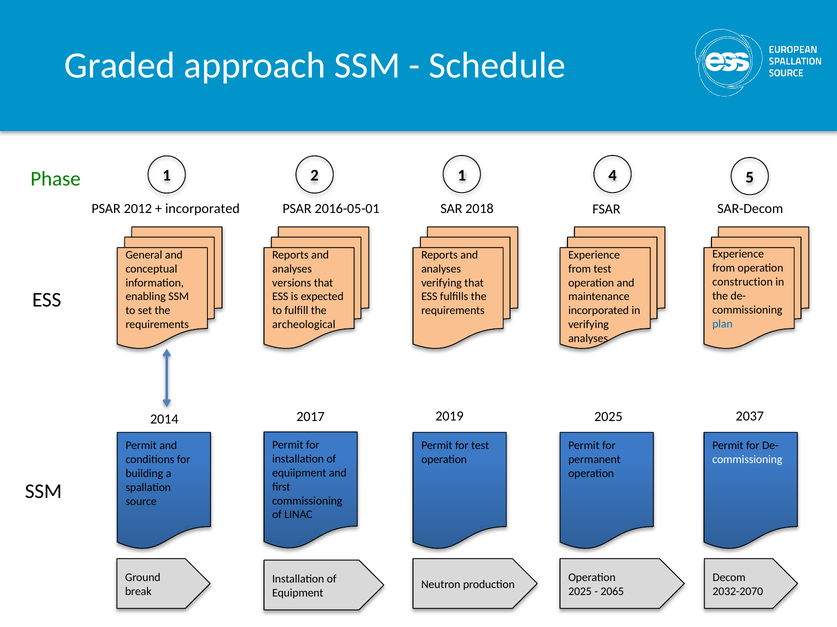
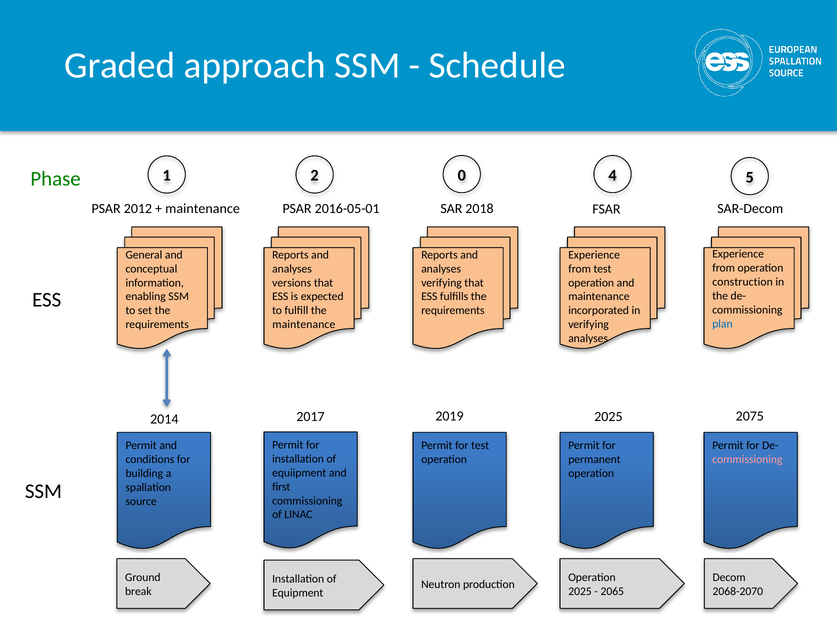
2 1: 1 -> 0
incorporated at (203, 209): incorporated -> maintenance
archeological at (304, 325): archeological -> maintenance
2037: 2037 -> 2075
commissioning at (747, 460) colour: white -> pink
2032-2070: 2032-2070 -> 2068-2070
